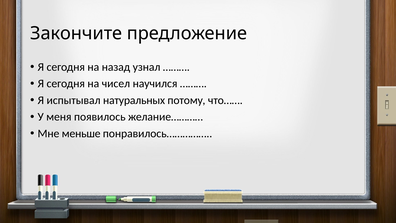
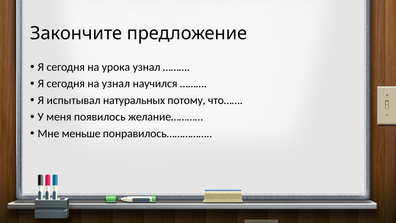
назад: назад -> урока
на чисел: чисел -> узнал
